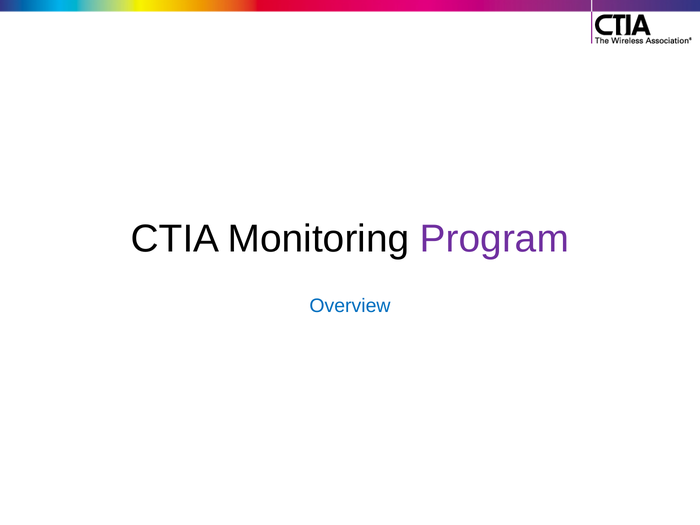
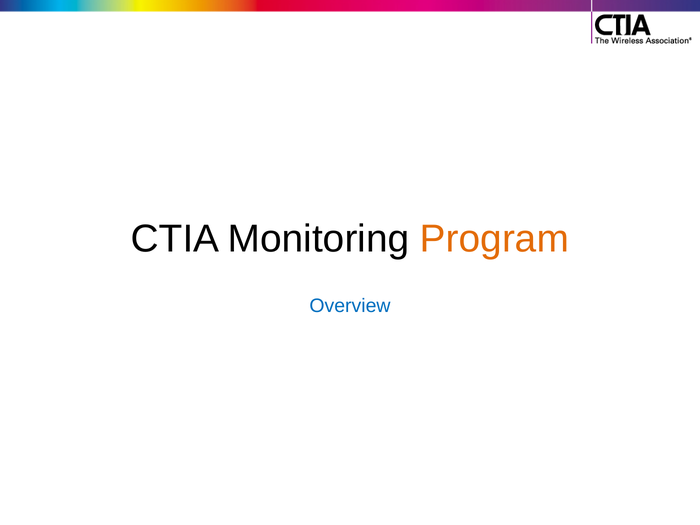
Program colour: purple -> orange
